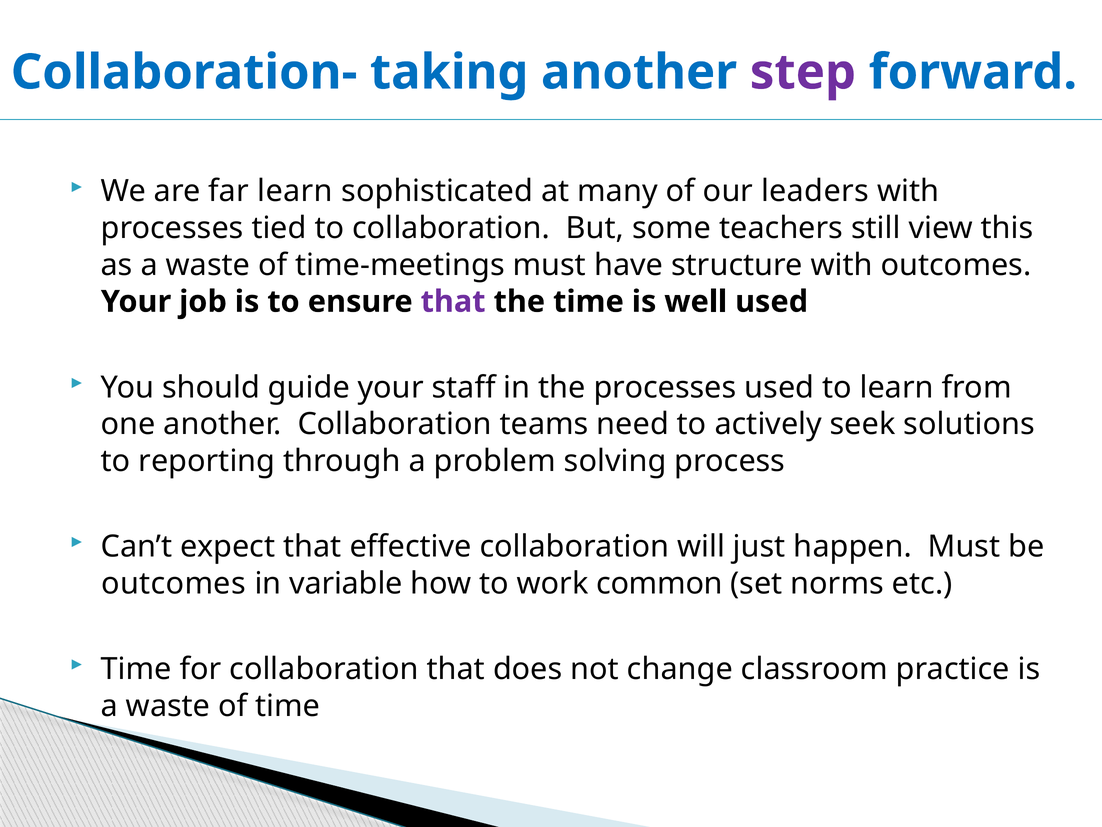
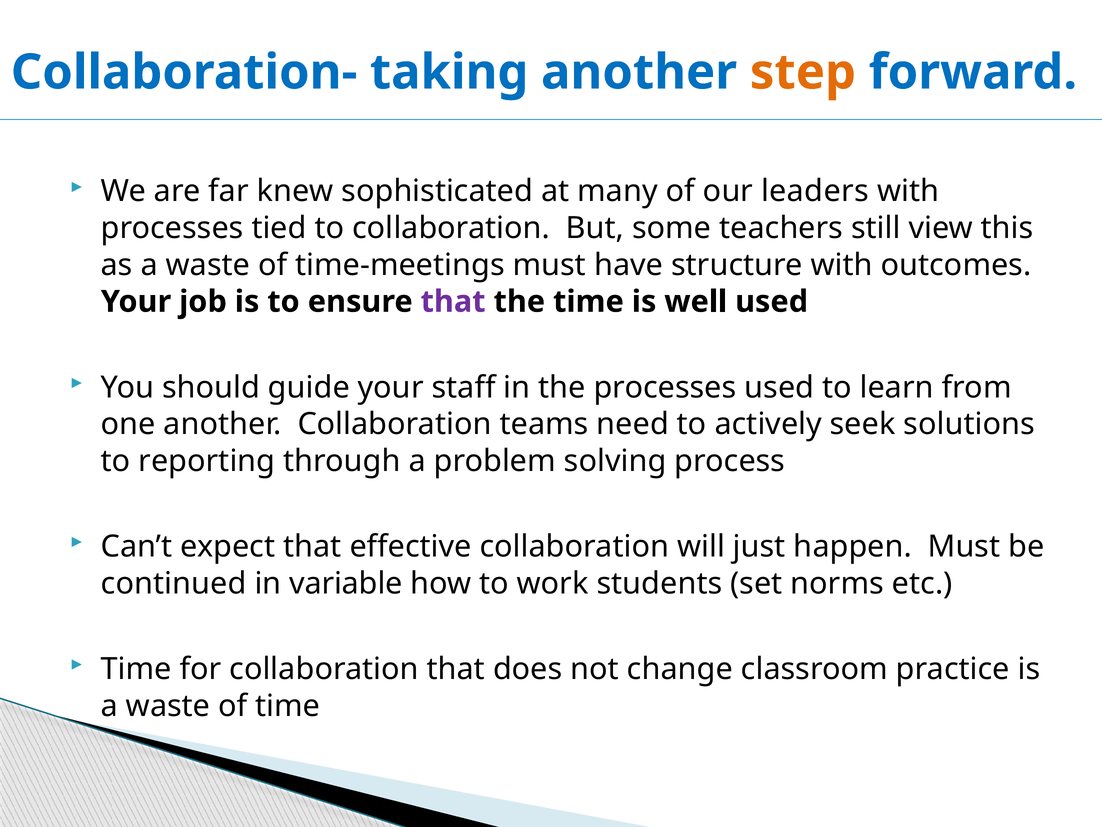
step colour: purple -> orange
far learn: learn -> knew
outcomes at (174, 583): outcomes -> continued
common: common -> students
